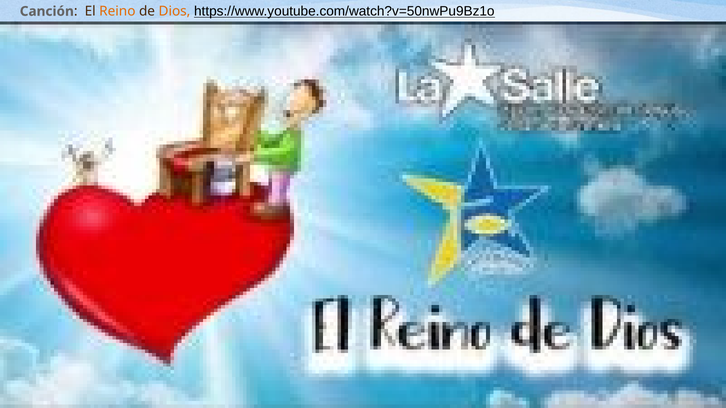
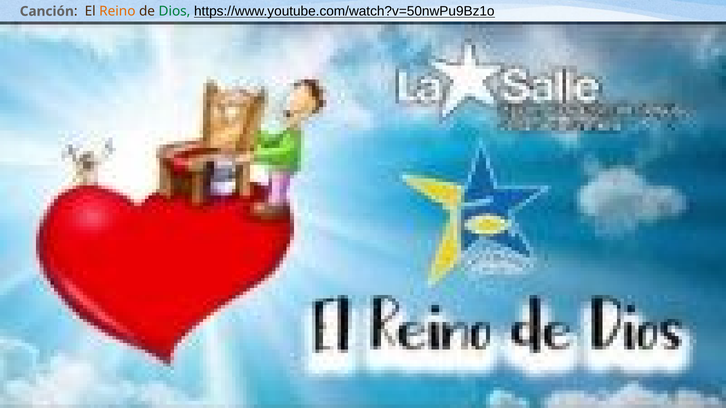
Dios colour: orange -> green
